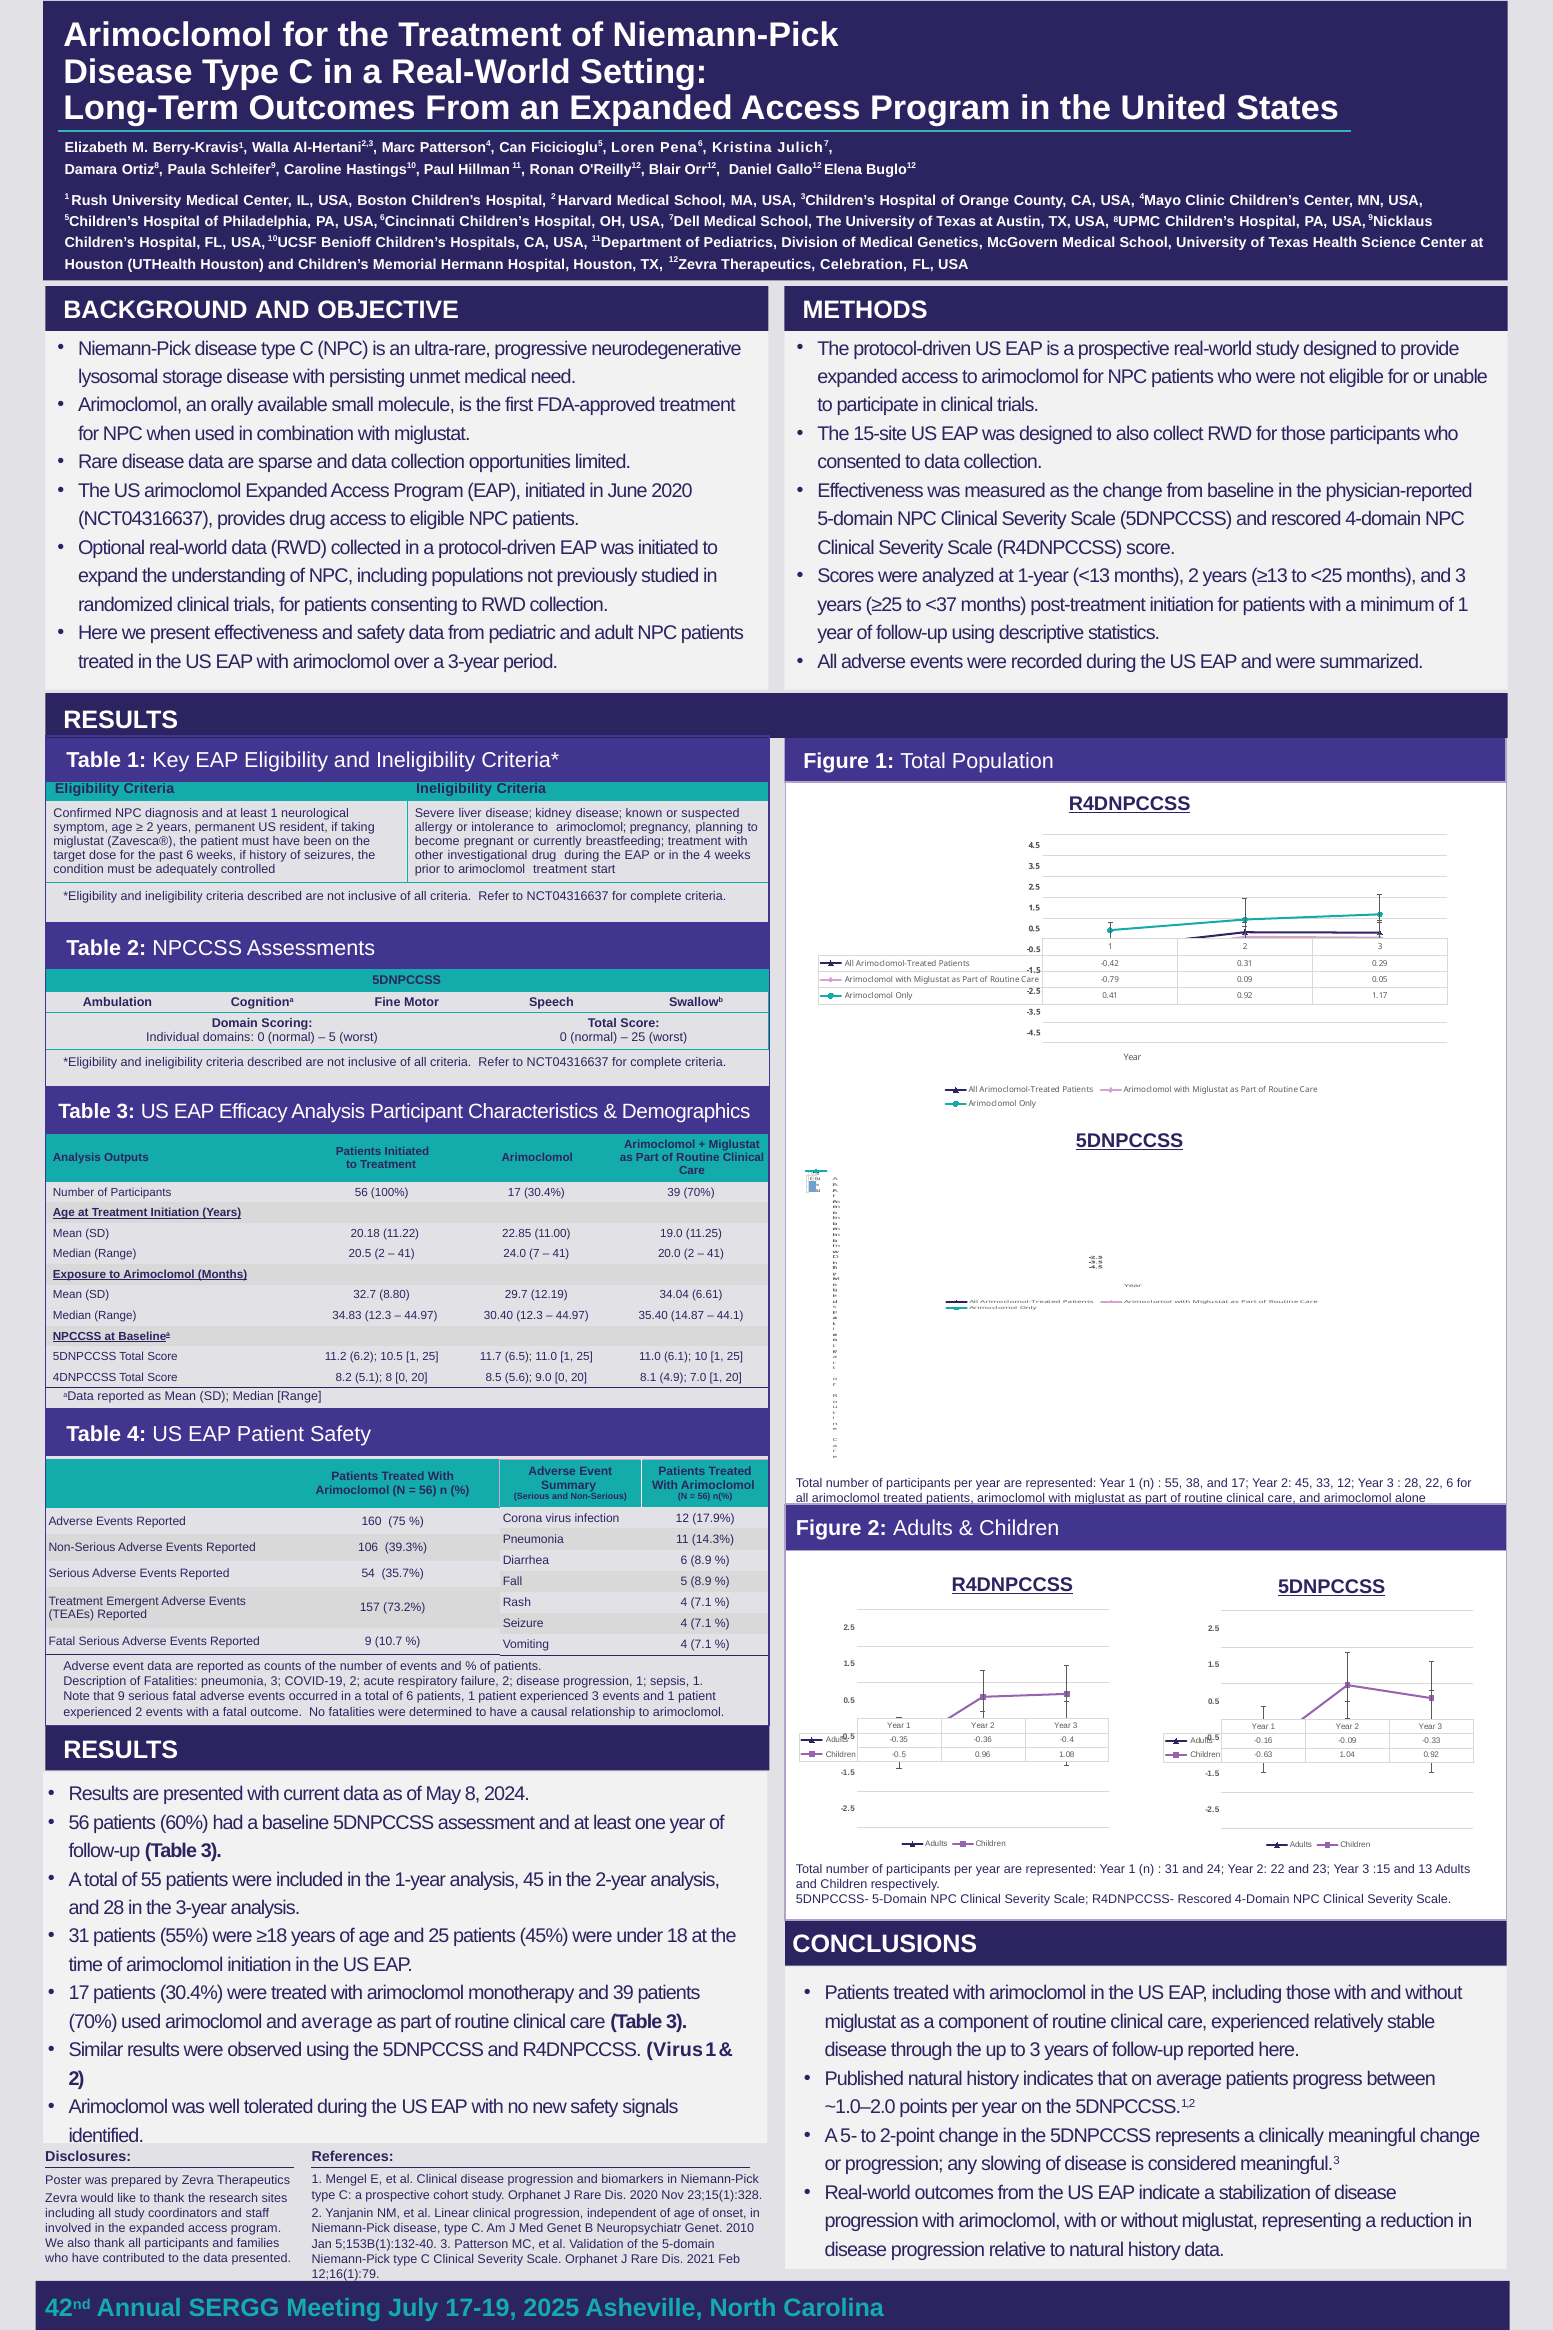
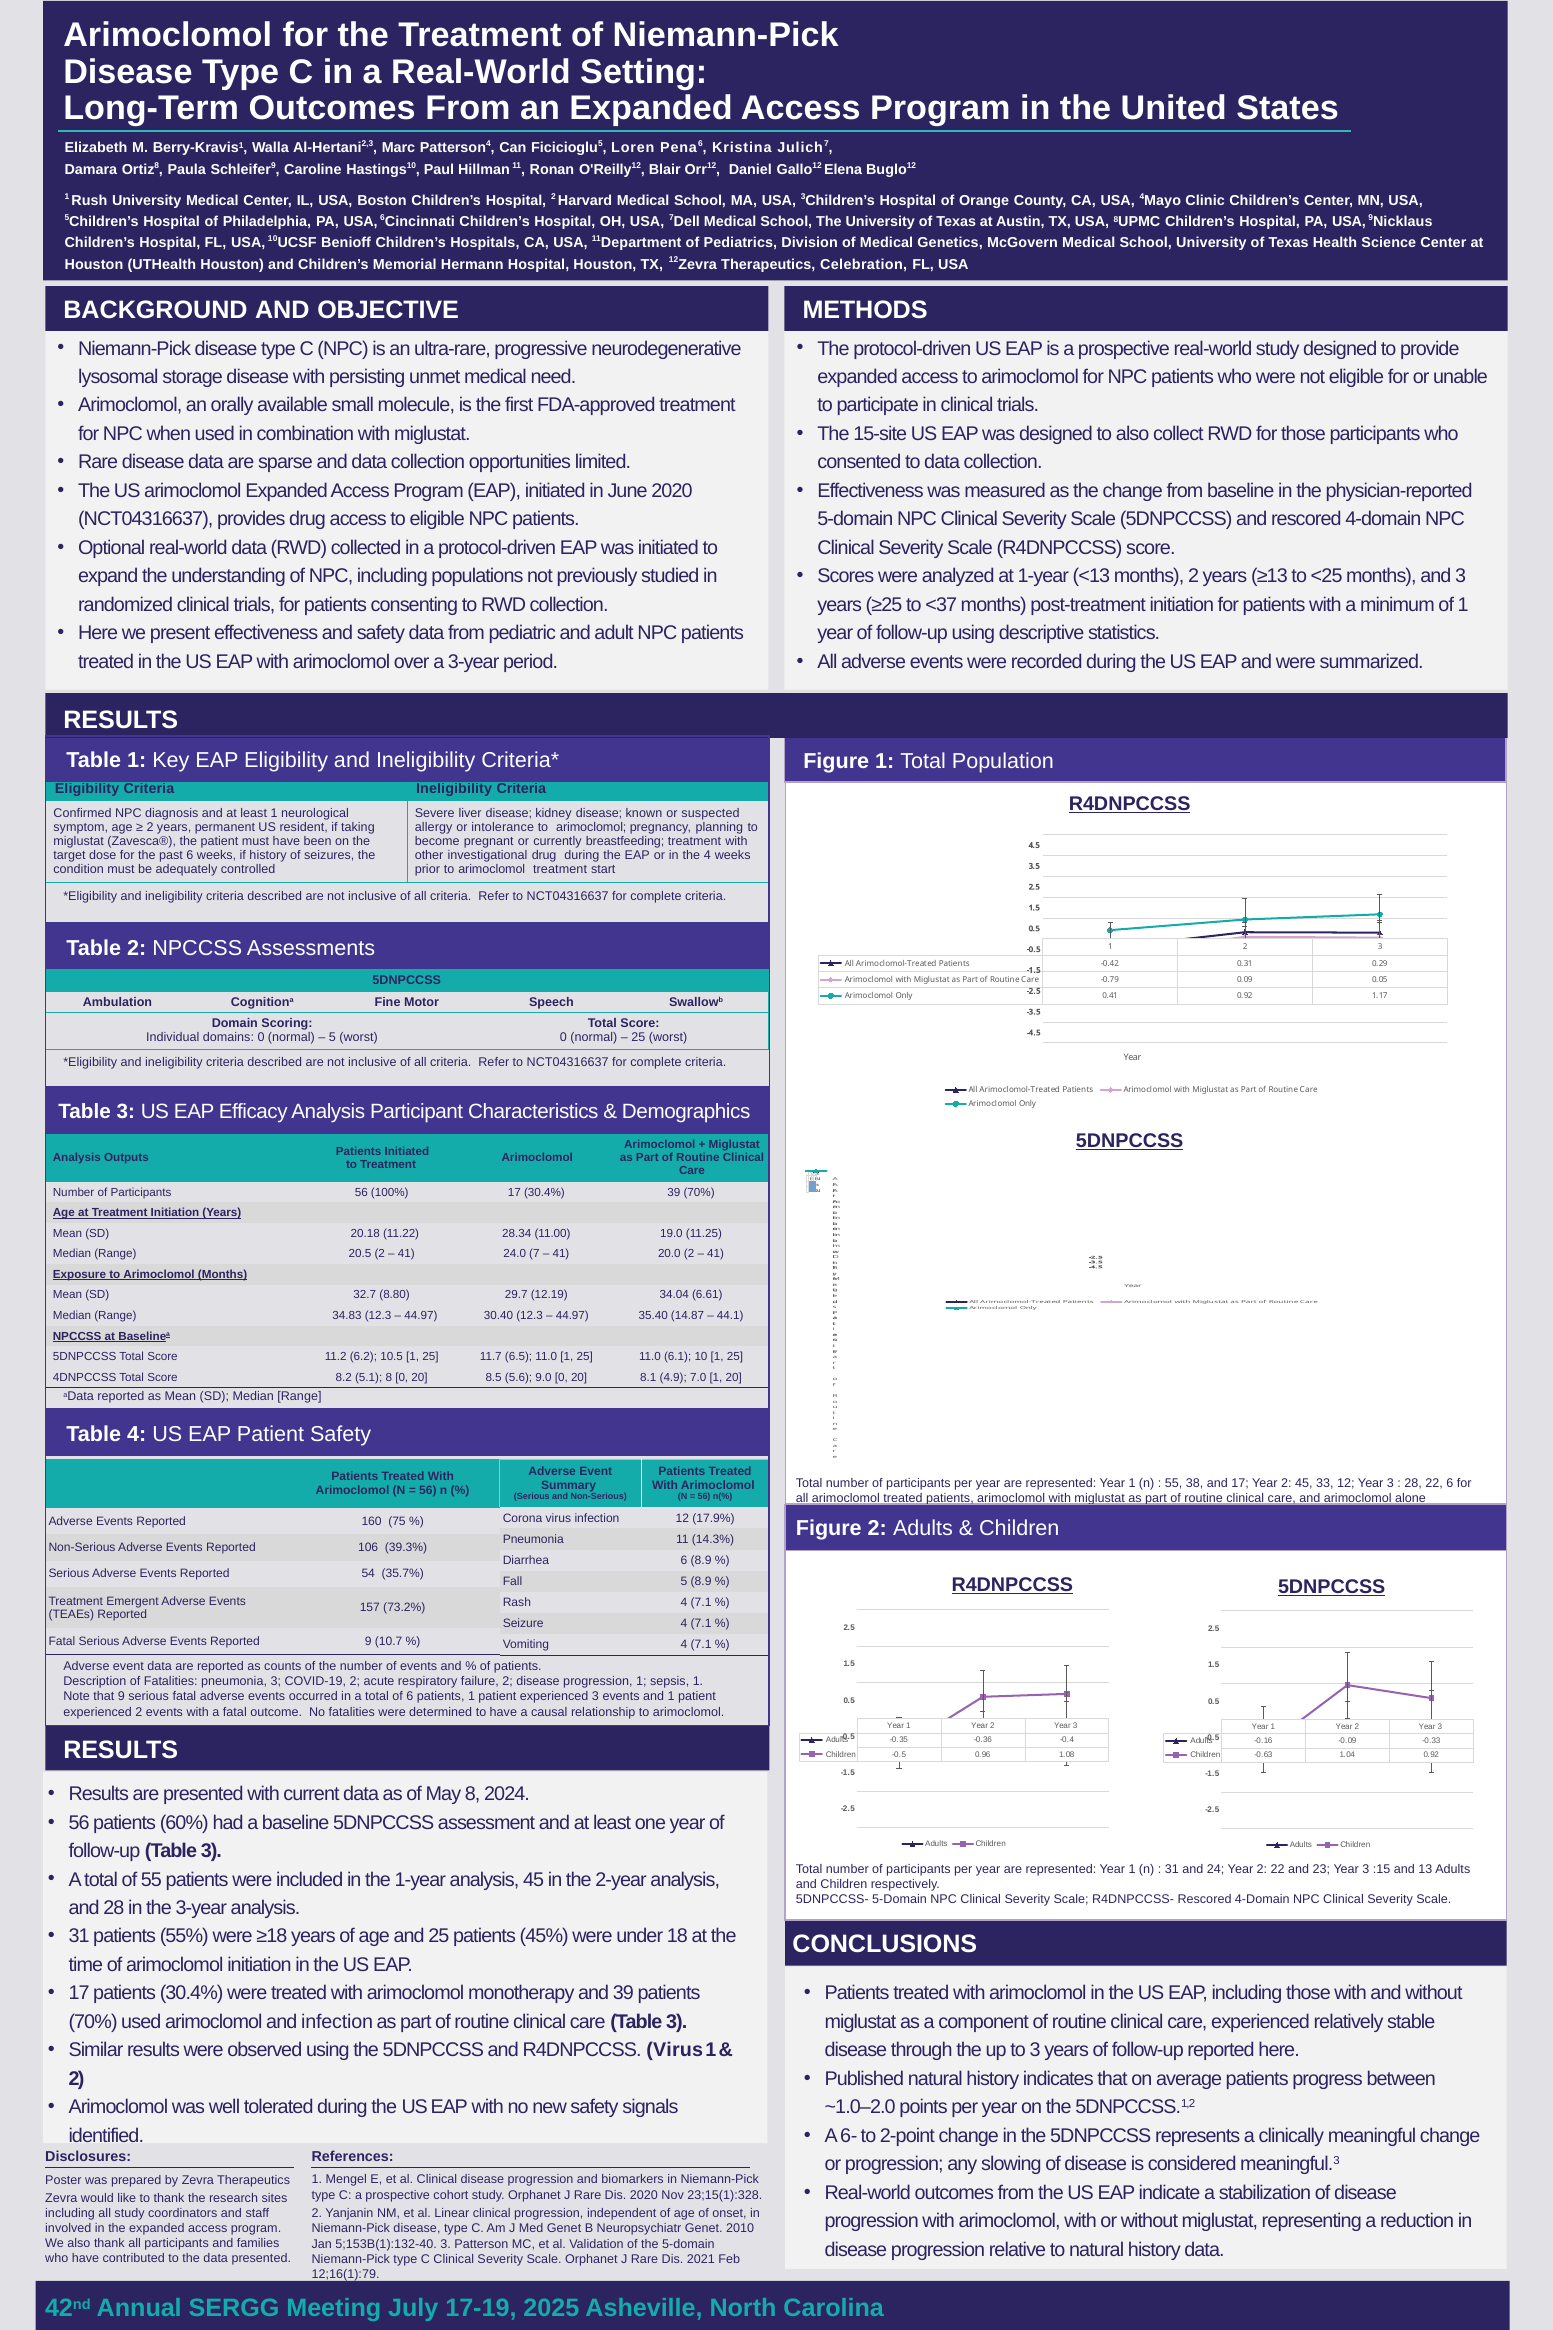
22.85: 22.85 -> 28.34
and average: average -> infection
5-: 5- -> 6-
